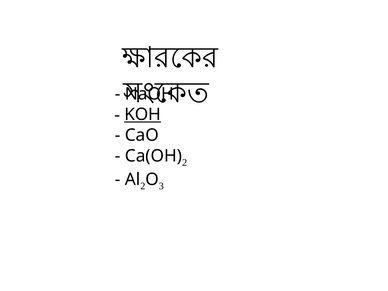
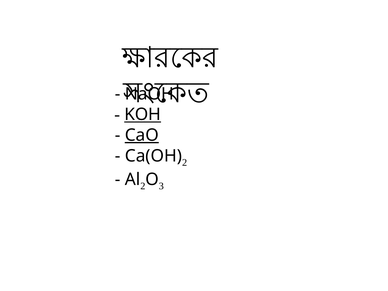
CaO underline: none -> present
